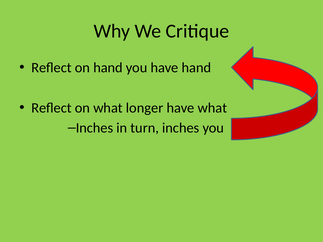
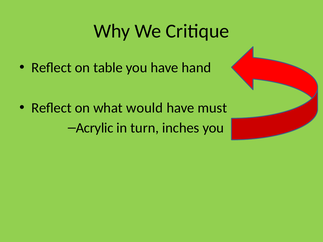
on hand: hand -> table
longer: longer -> would
have what: what -> must
Inches at (95, 128): Inches -> Acrylic
